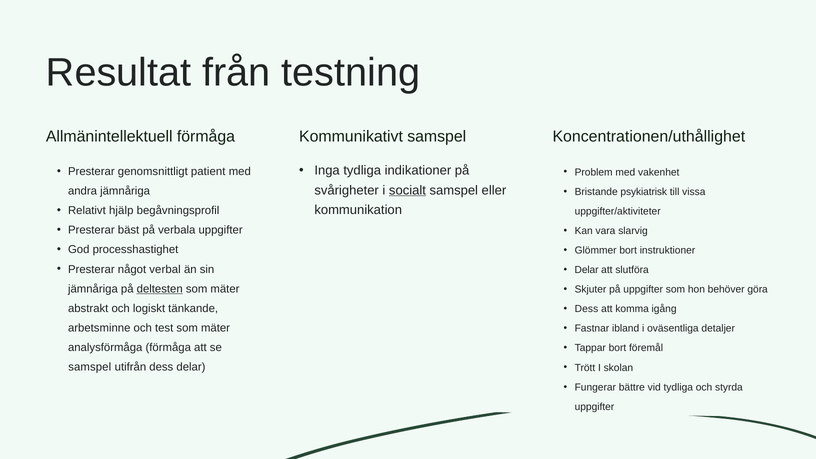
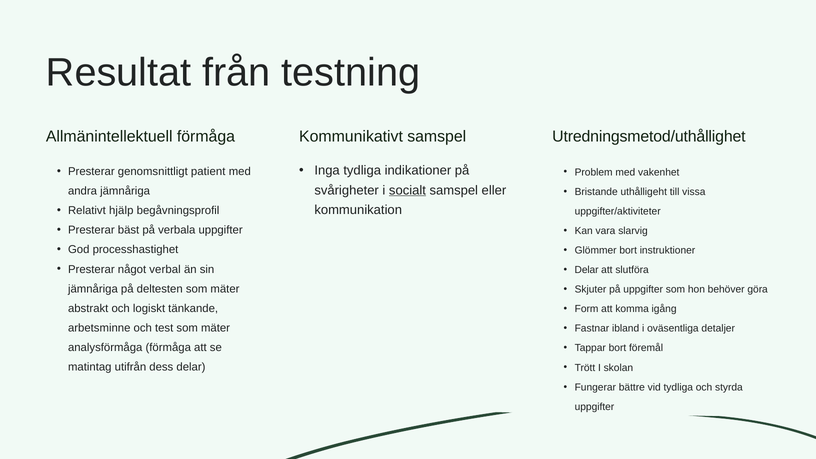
Koncentrationen/uthållighet: Koncentrationen/uthållighet -> Utredningsmetod/uthållighet
psykiatrisk: psykiatrisk -> uthålligeht
deltesten underline: present -> none
Dess at (586, 309): Dess -> Form
samspel at (90, 367): samspel -> matintag
